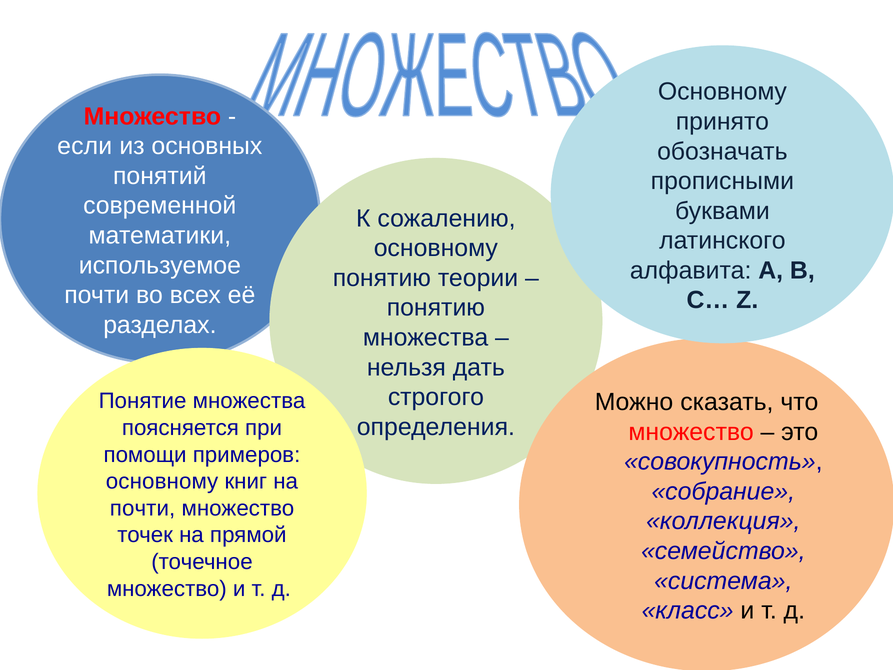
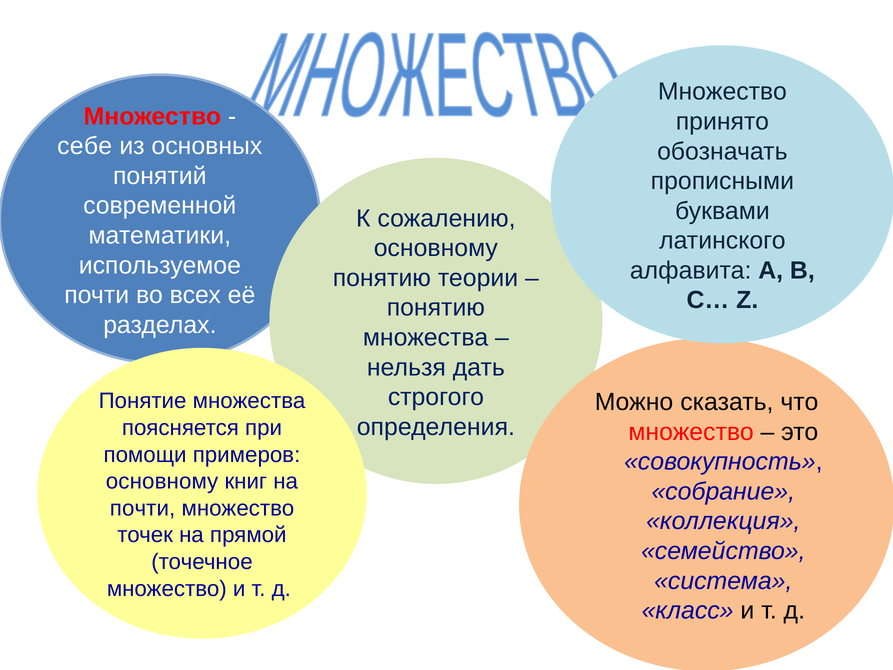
Основному at (722, 92): Основному -> Множество
если: если -> себе
